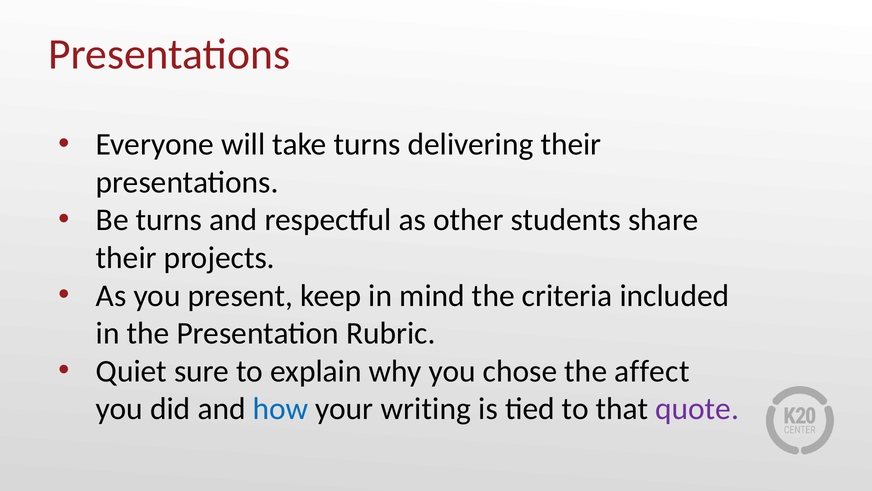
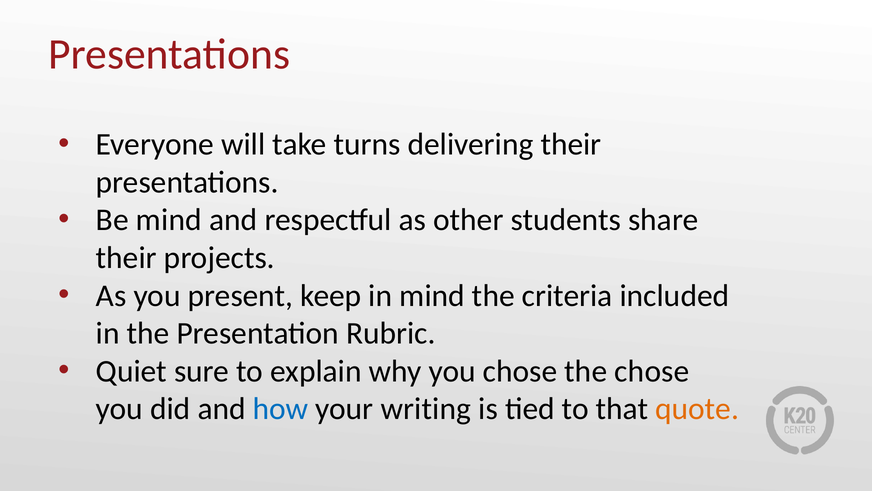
Be turns: turns -> mind
the affect: affect -> chose
quote colour: purple -> orange
